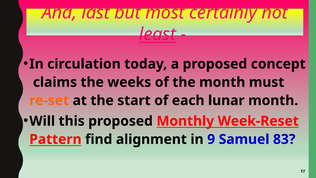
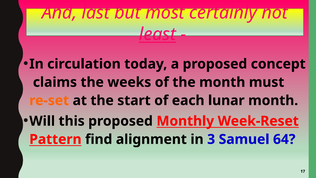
9: 9 -> 3
83: 83 -> 64
